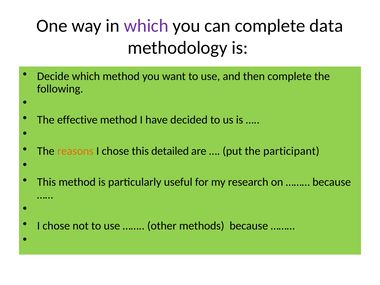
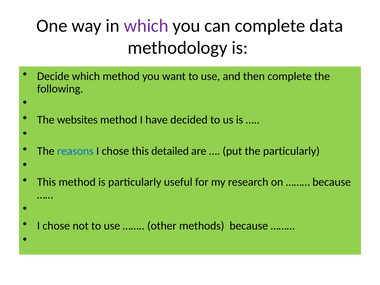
effective: effective -> websites
reasons colour: orange -> blue
the participant: participant -> particularly
